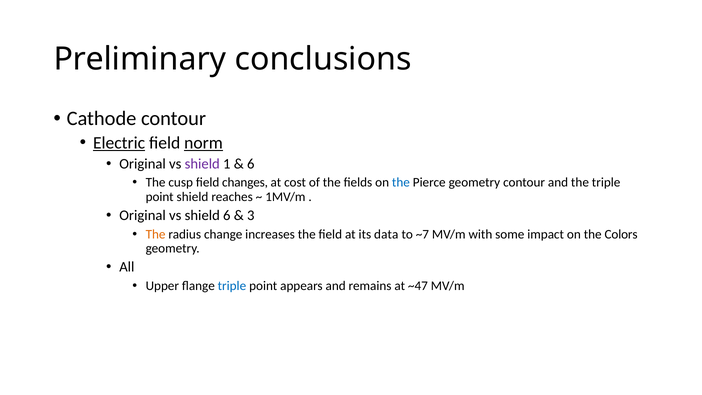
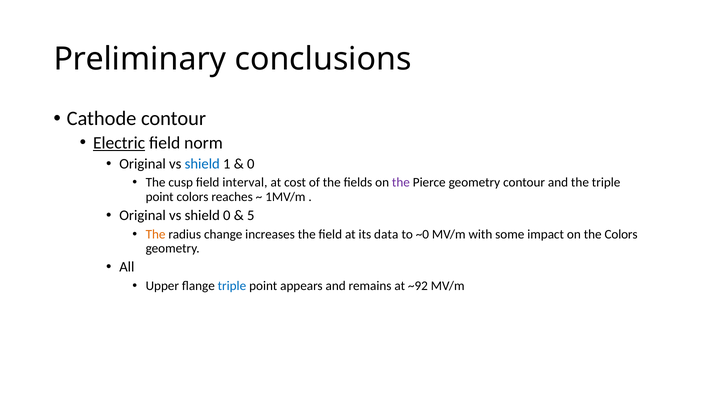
norm underline: present -> none
shield at (202, 164) colour: purple -> blue
6 at (251, 164): 6 -> 0
changes: changes -> interval
the at (401, 183) colour: blue -> purple
point shield: shield -> colors
shield 6: 6 -> 0
3: 3 -> 5
~7: ~7 -> ~0
~47: ~47 -> ~92
